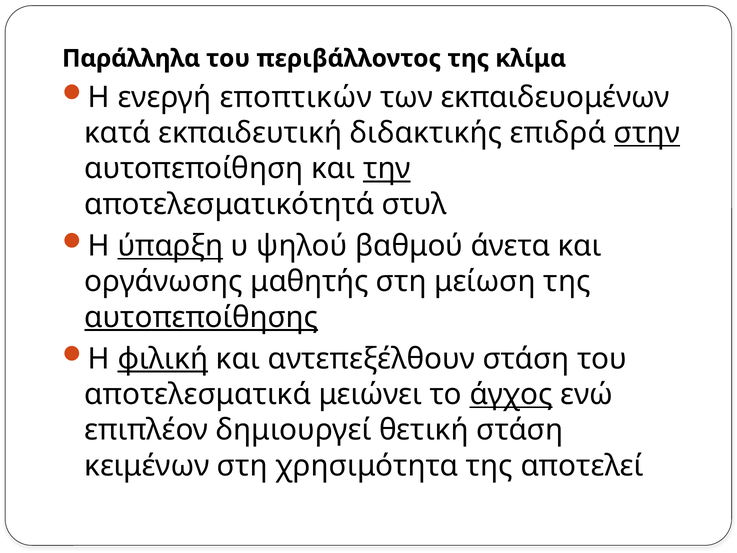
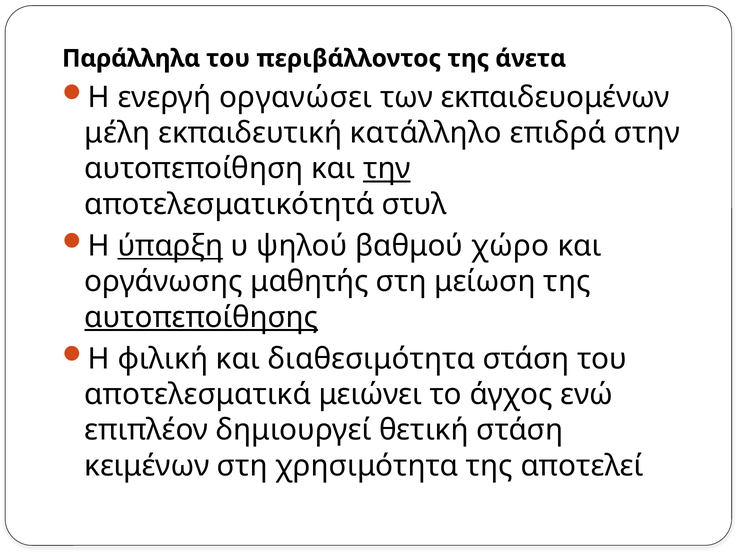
κλίμα: κλίμα -> άνετα
εποπτικών: εποπτικών -> οργανώσει
κατά: κατά -> μέλη
διδακτικής: διδακτικής -> κατάλληλο
στην underline: present -> none
άνετα: άνετα -> χώρο
φιλική underline: present -> none
αντεπεξέλθουν: αντεπεξέλθουν -> διαθεσιμότητα
άγχος underline: present -> none
